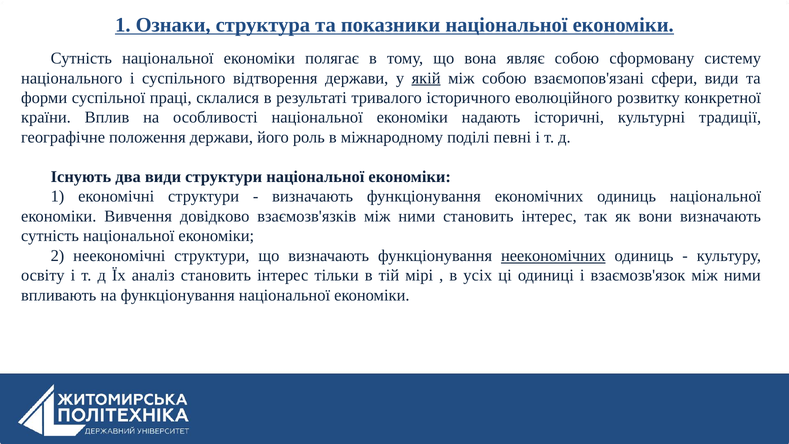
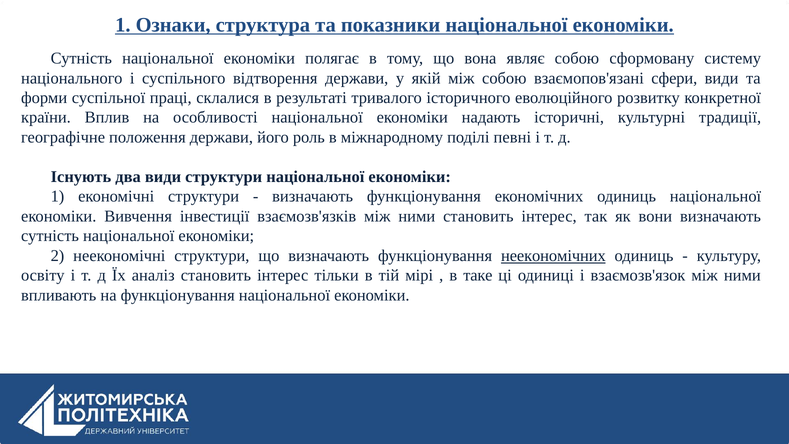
якій underline: present -> none
довідково: довідково -> інвестиції
усіх: усіх -> таке
